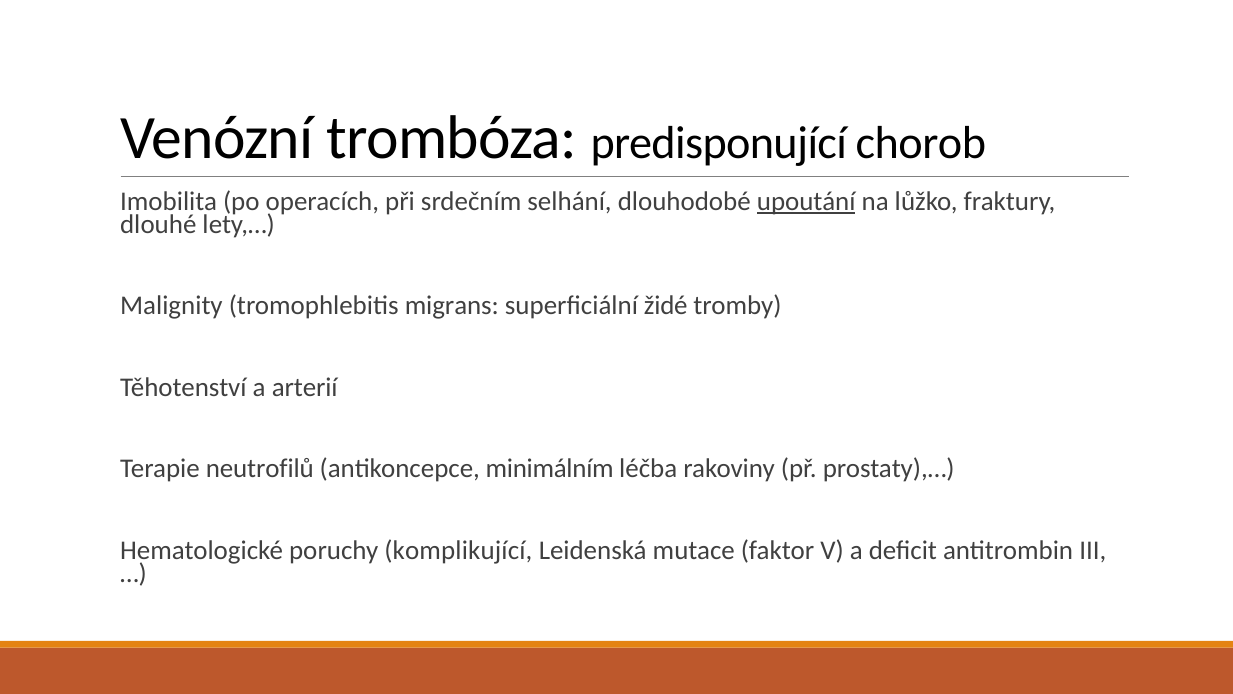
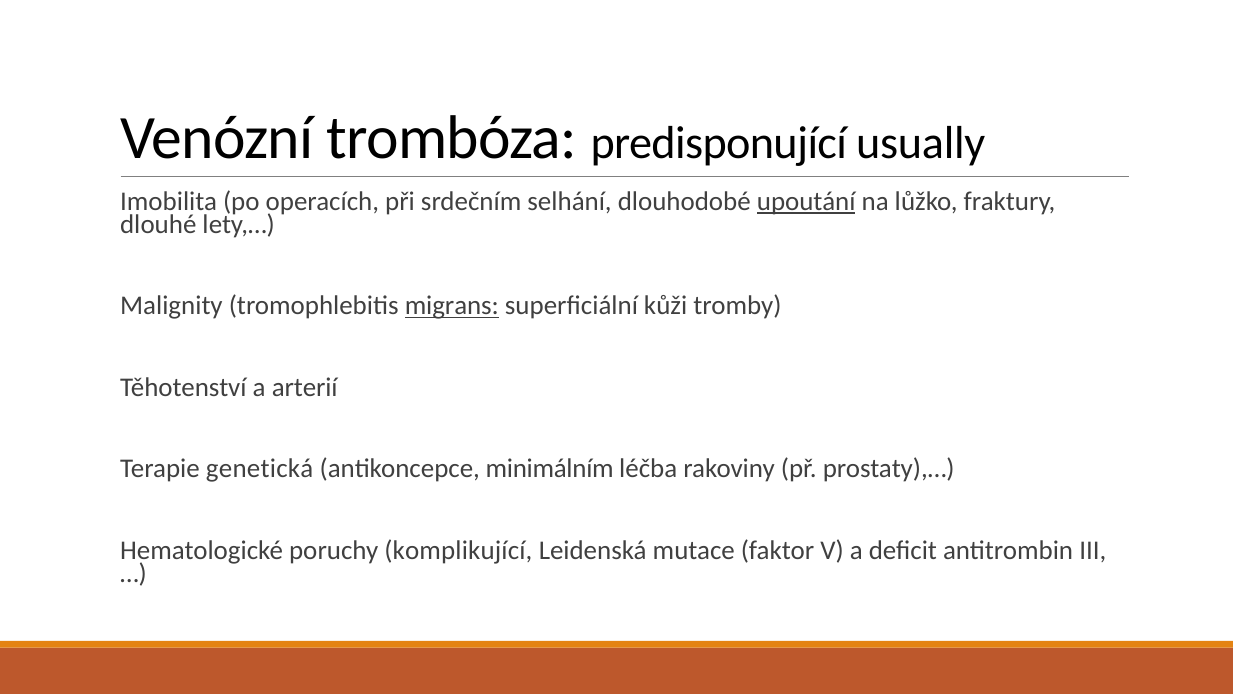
chorob: chorob -> usually
migrans underline: none -> present
židé: židé -> kůži
neutrofilů: neutrofilů -> genetická
